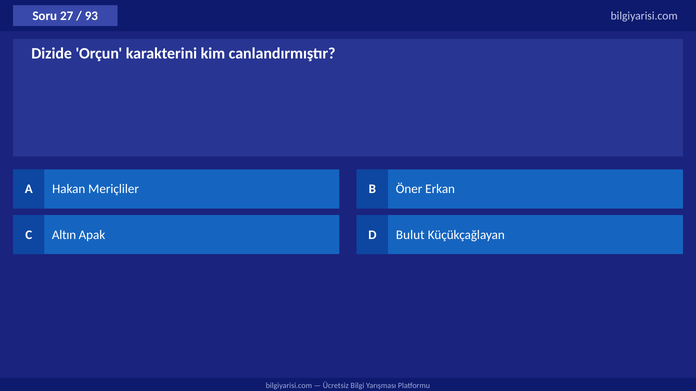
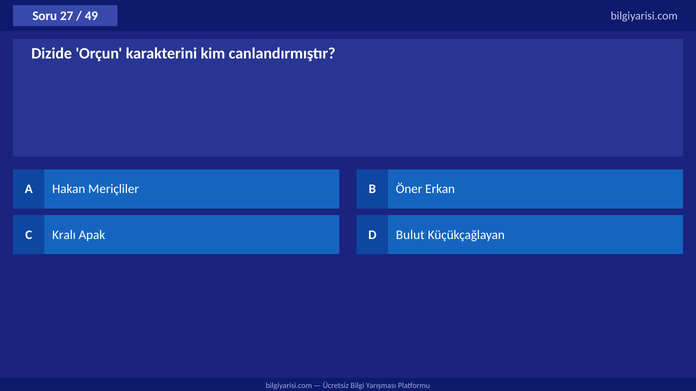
93: 93 -> 49
Altın: Altın -> Kralı
